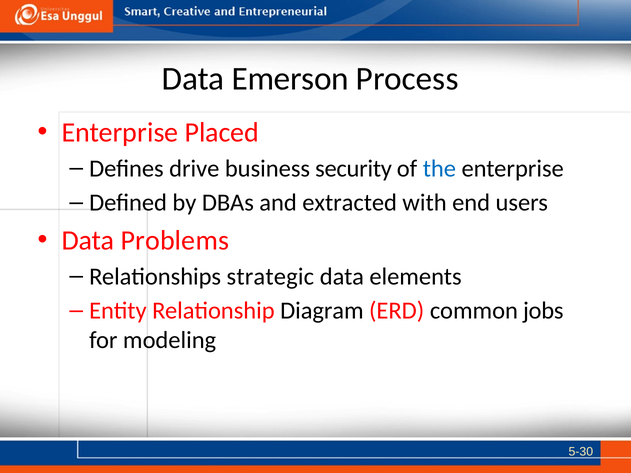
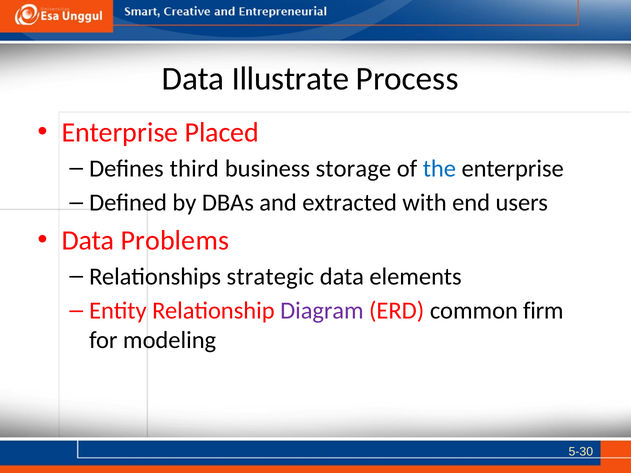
Emerson: Emerson -> Illustrate
drive: drive -> third
security: security -> storage
Diagram colour: black -> purple
jobs: jobs -> firm
